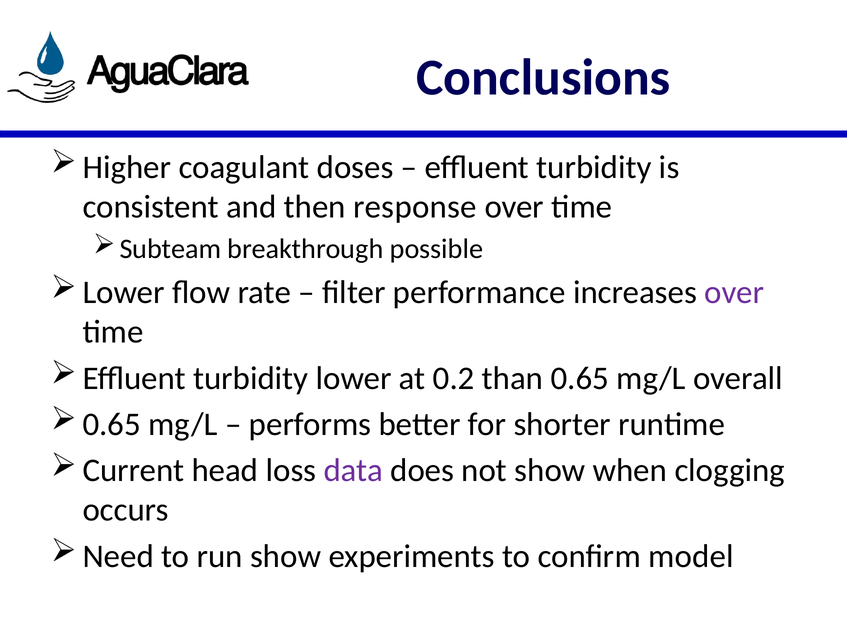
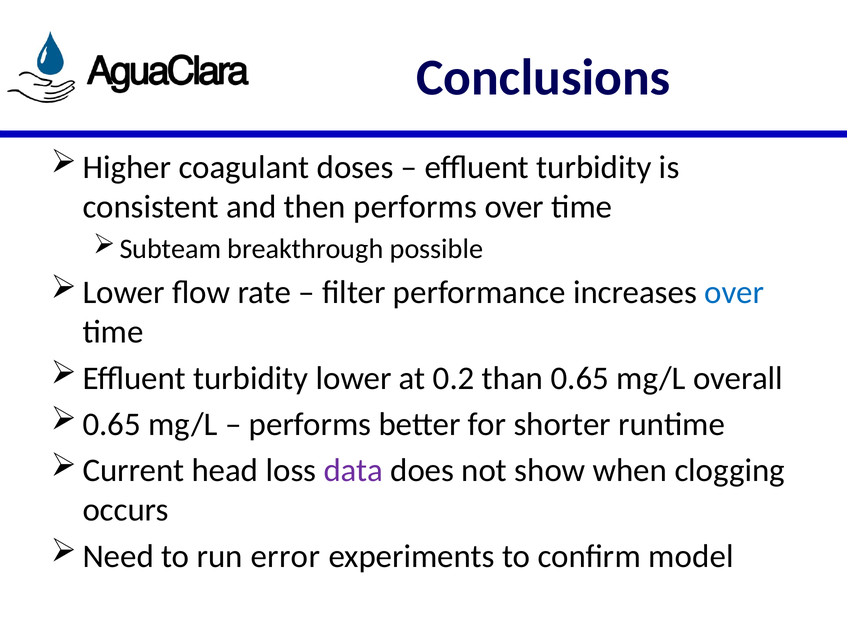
then response: response -> performs
over at (734, 293) colour: purple -> blue
run show: show -> error
